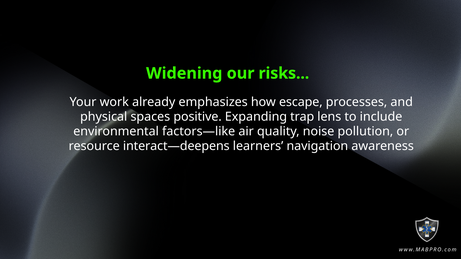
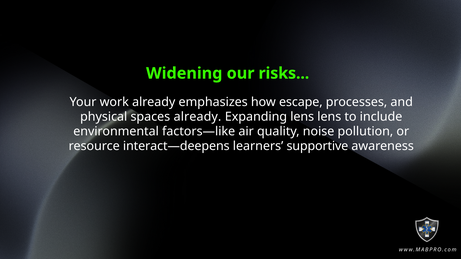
spaces positive: positive -> already
Expanding trap: trap -> lens
navigation: navigation -> supportive
